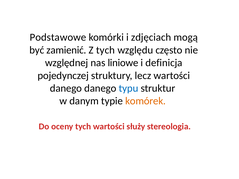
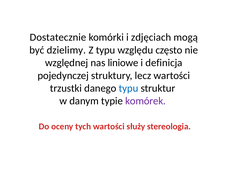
Podstawowe: Podstawowe -> Dostatecznie
zamienić: zamienić -> dzielimy
Z tych: tych -> typu
danego at (66, 88): danego -> trzustki
komórek colour: orange -> purple
